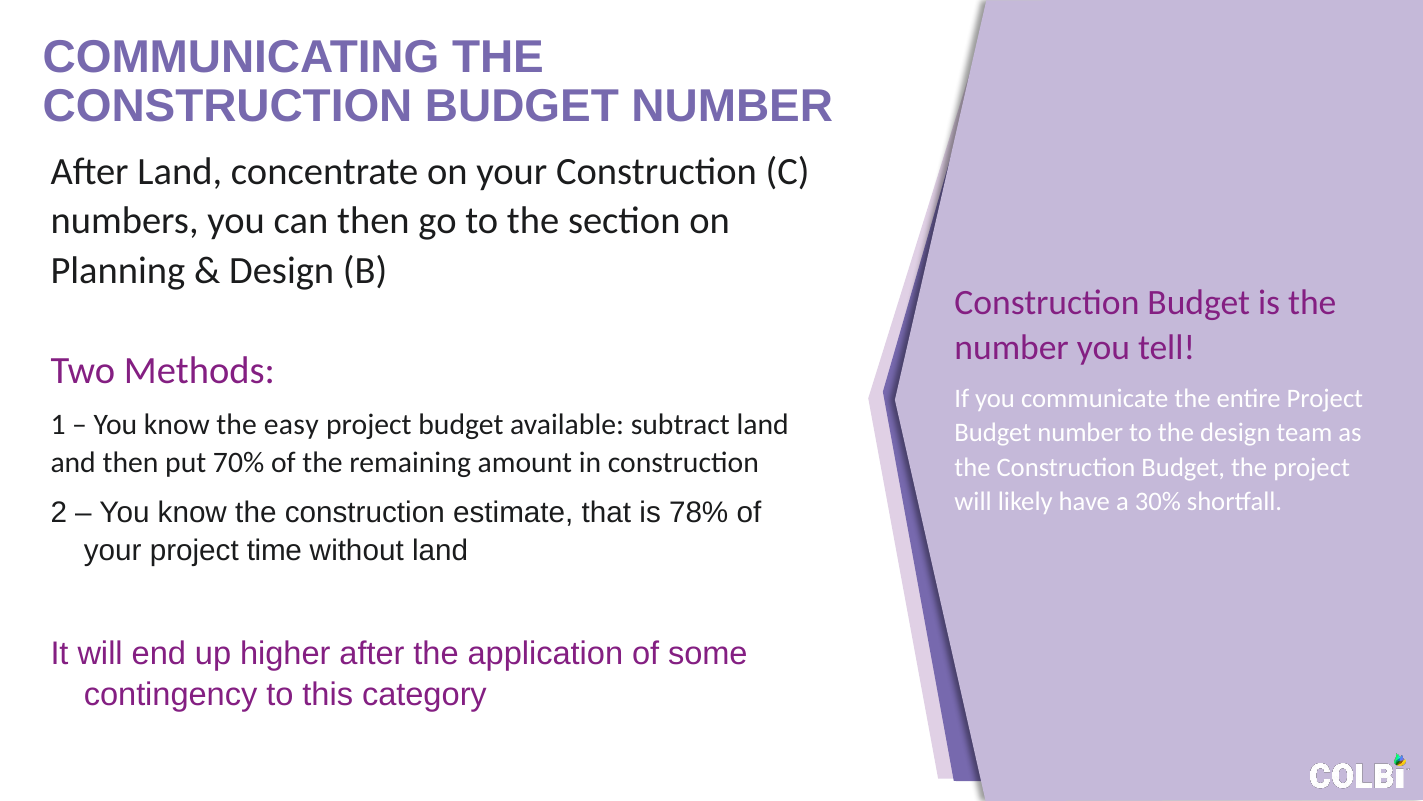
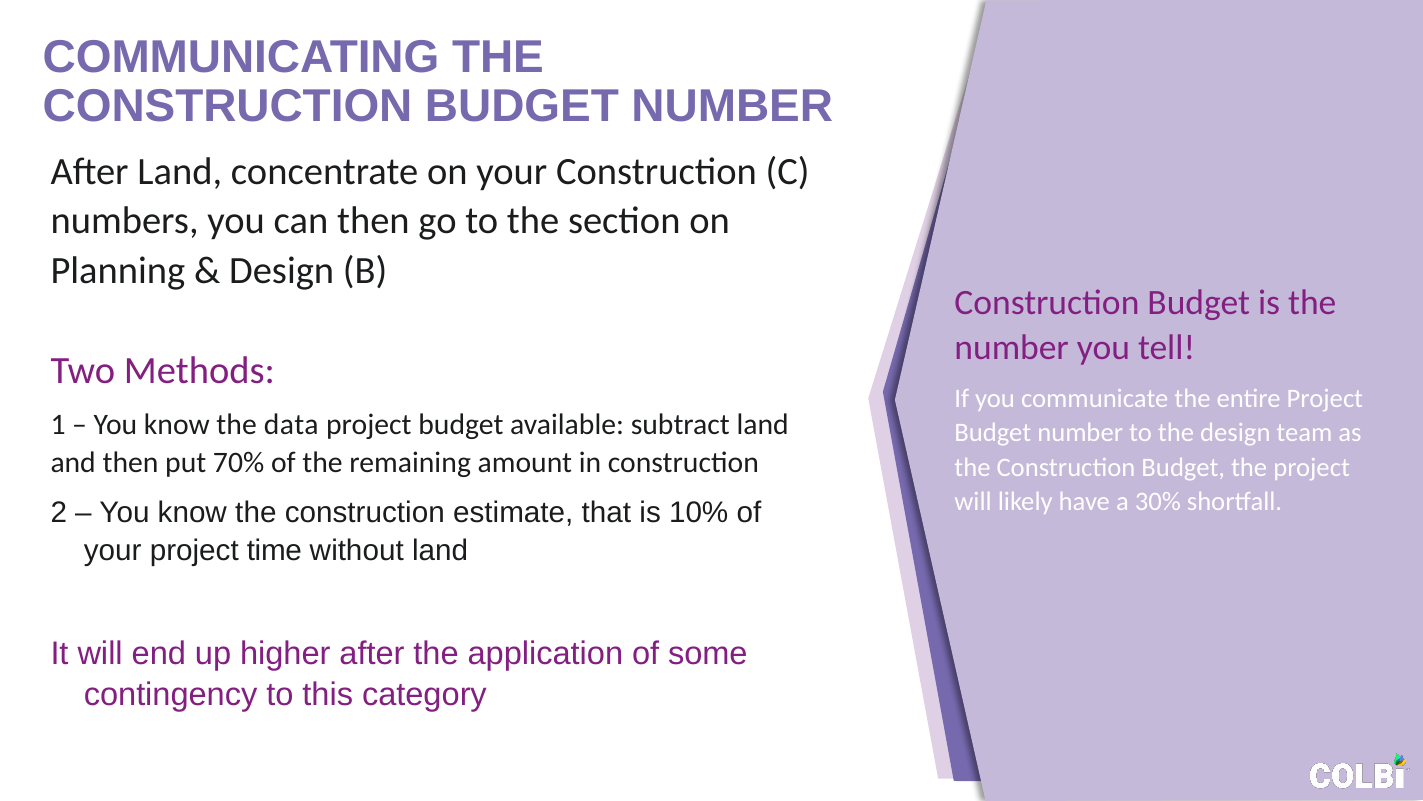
easy: easy -> data
78%: 78% -> 10%
